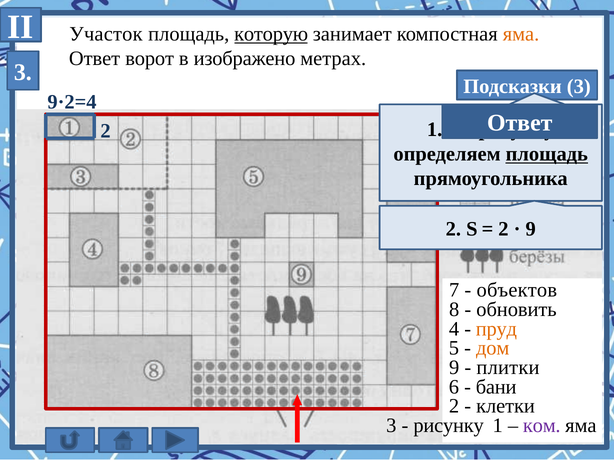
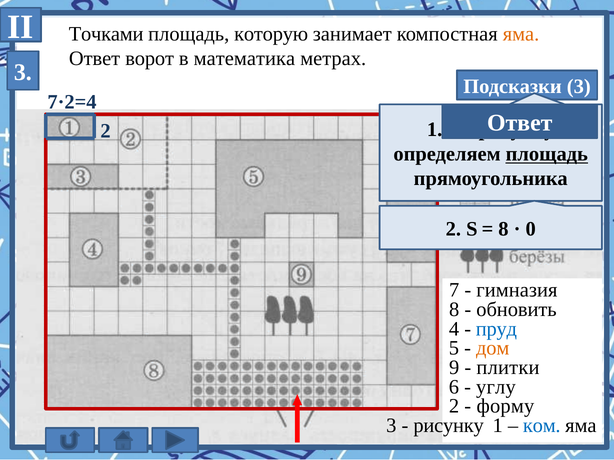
Участок: Участок -> Точками
которую underline: present -> none
изображено: изображено -> математика
9·2=4: 9·2=4 -> 7·2=4
2 at (503, 229): 2 -> 8
9 at (531, 229): 9 -> 0
объектов: объектов -> гимназия
пруд colour: orange -> blue
бани: бани -> углу
клетки: клетки -> форму
ком colour: purple -> blue
